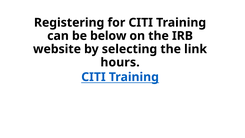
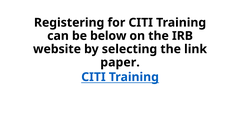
hours: hours -> paper
